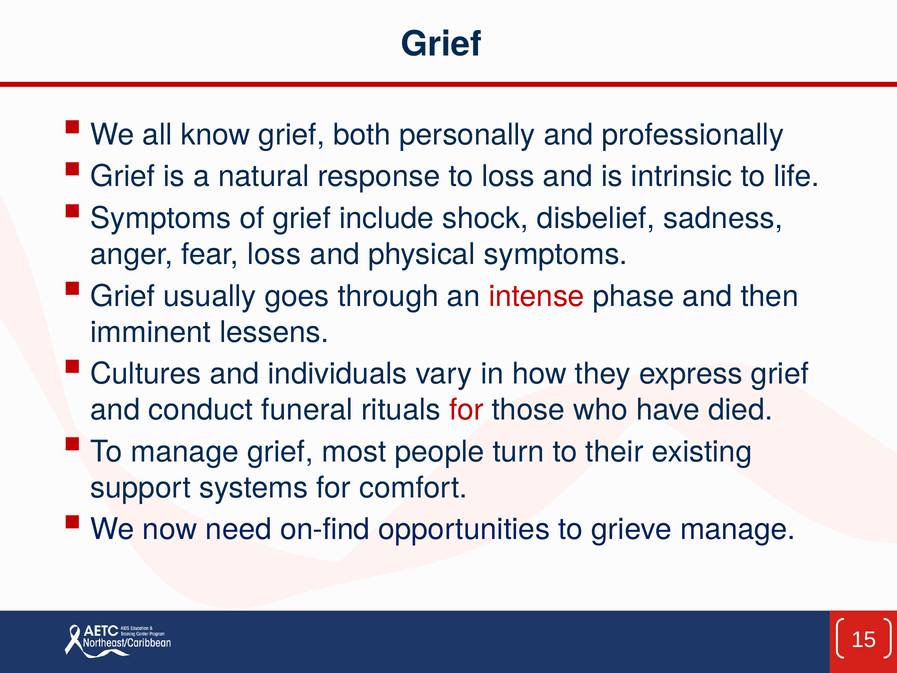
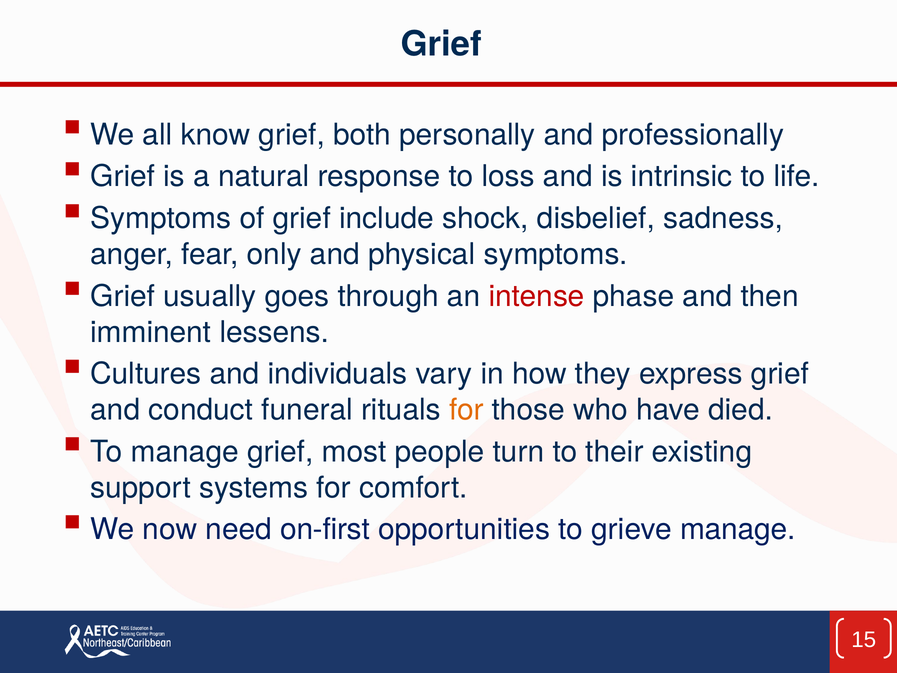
fear loss: loss -> only
for at (466, 410) colour: red -> orange
on-find: on-find -> on-first
